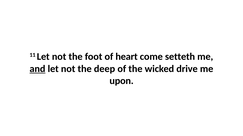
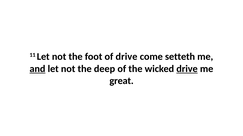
of heart: heart -> drive
drive at (187, 69) underline: none -> present
upon: upon -> great
